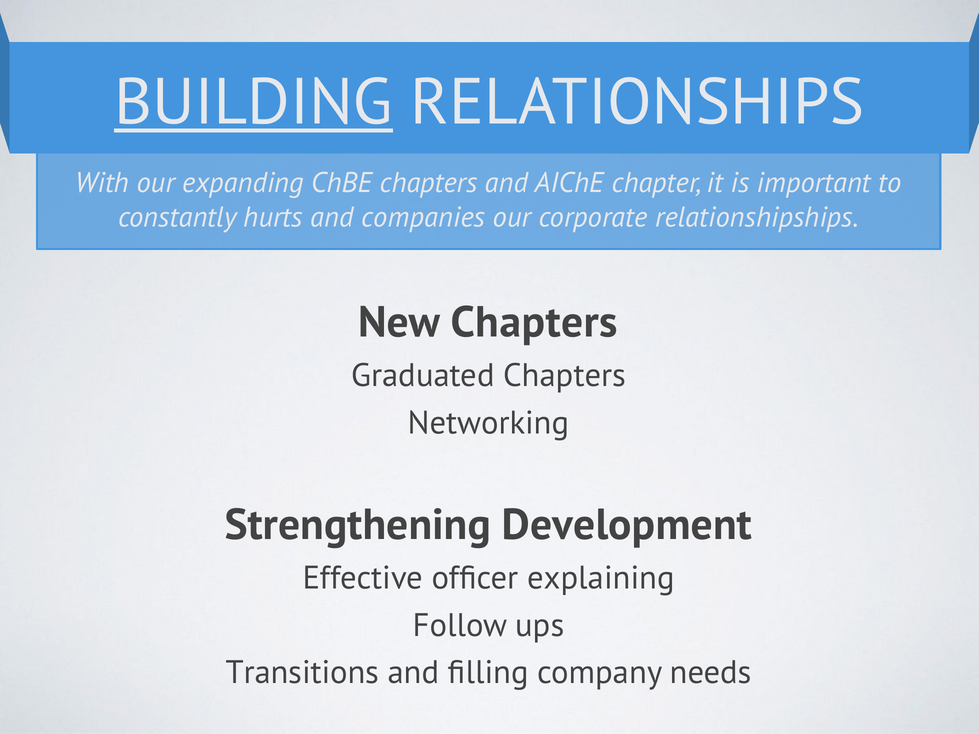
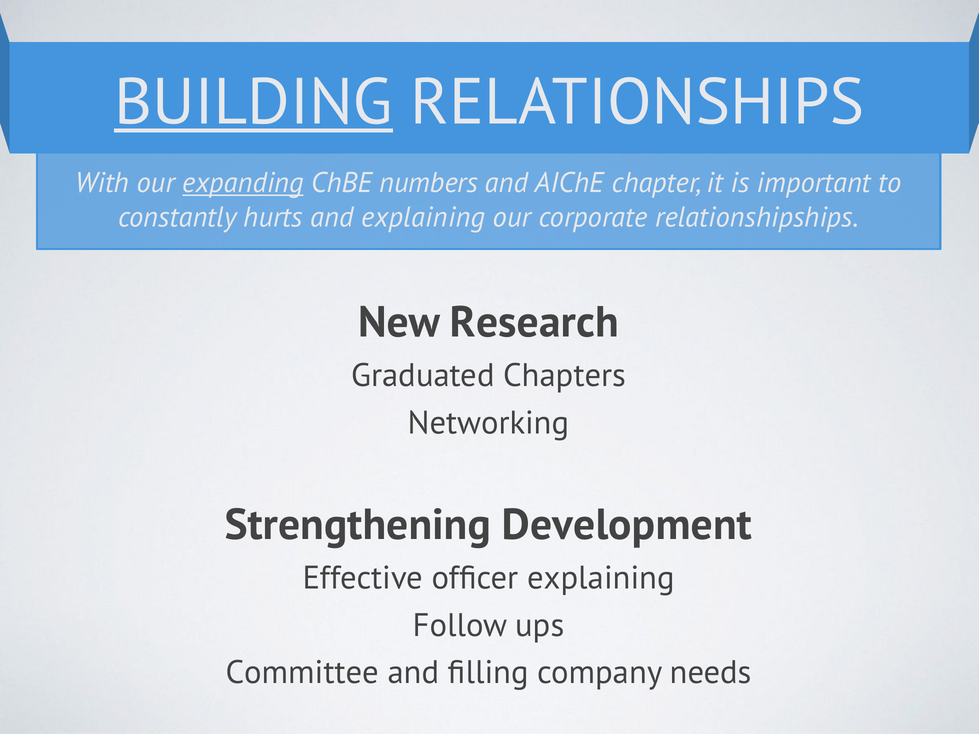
expanding underline: none -> present
ChBE chapters: chapters -> numbers
and companies: companies -> explaining
New Chapters: Chapters -> Research
Transitions: Transitions -> Committee
